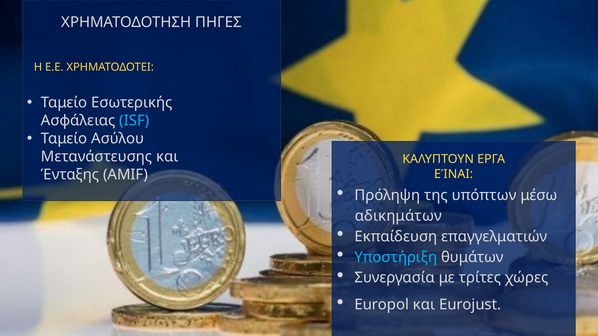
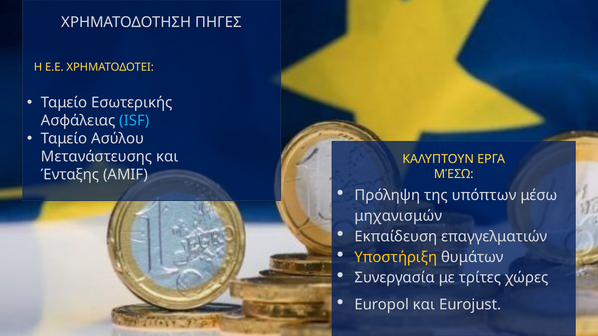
ΕΊΝΑΙ at (454, 174): ΕΊΝΑΙ -> ΜΈΣΩ
αδικημάτων: αδικημάτων -> μηχανισμών
Υποστήριξη colour: light blue -> yellow
